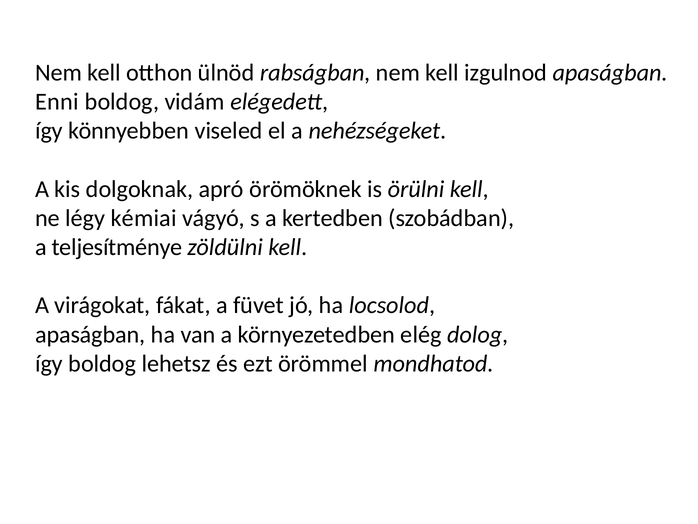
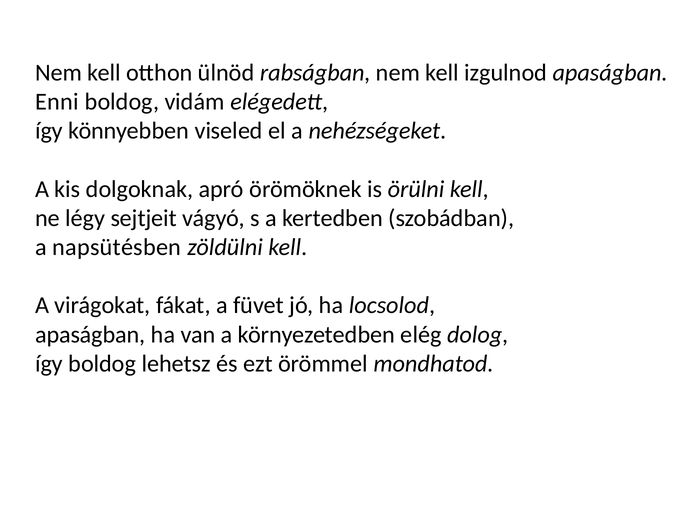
kémiai: kémiai -> sejtjeit
teljesítménye: teljesítménye -> napsütésben
